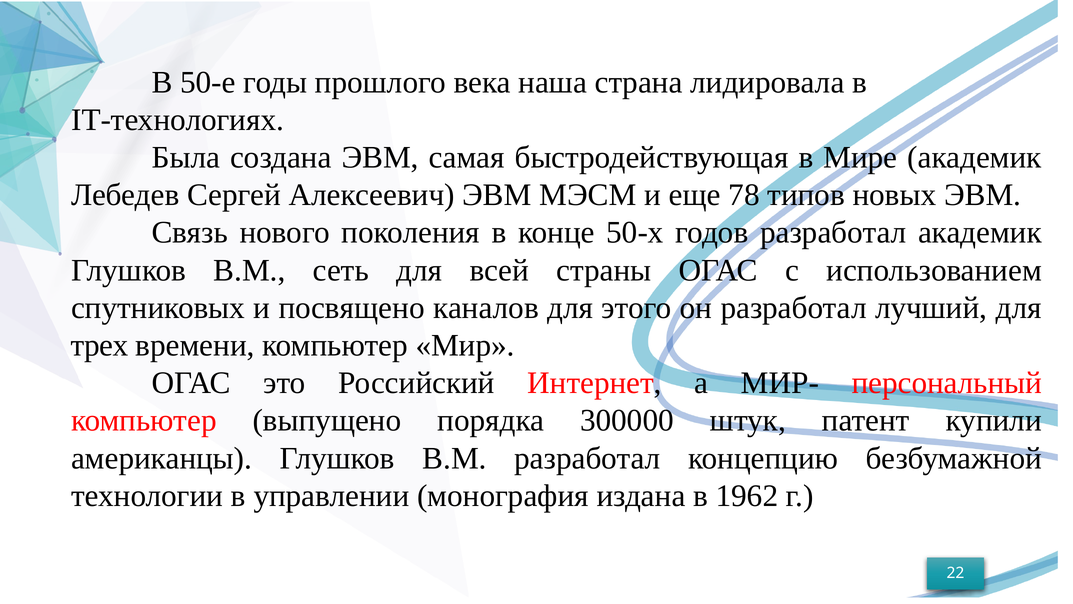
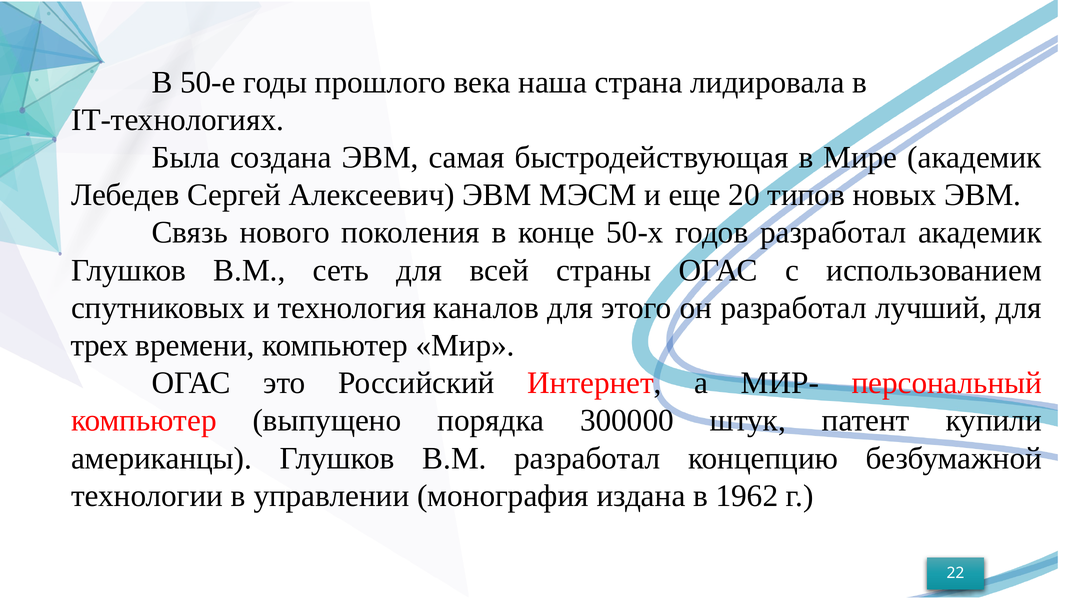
78: 78 -> 20
посвящено: посвящено -> технология
